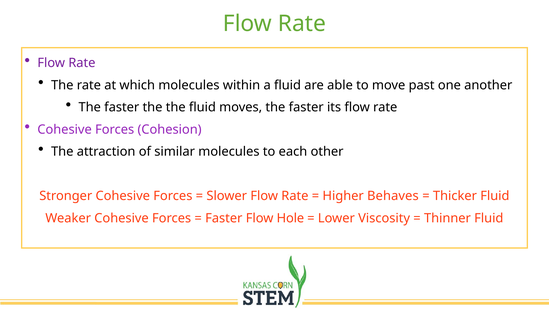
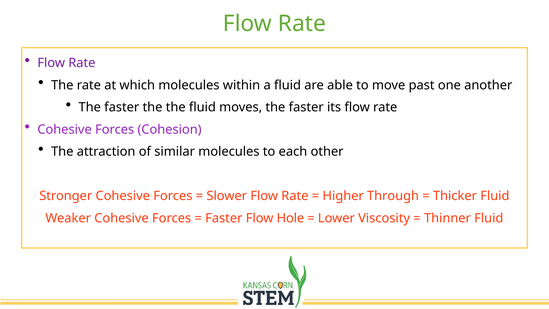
Behaves: Behaves -> Through
